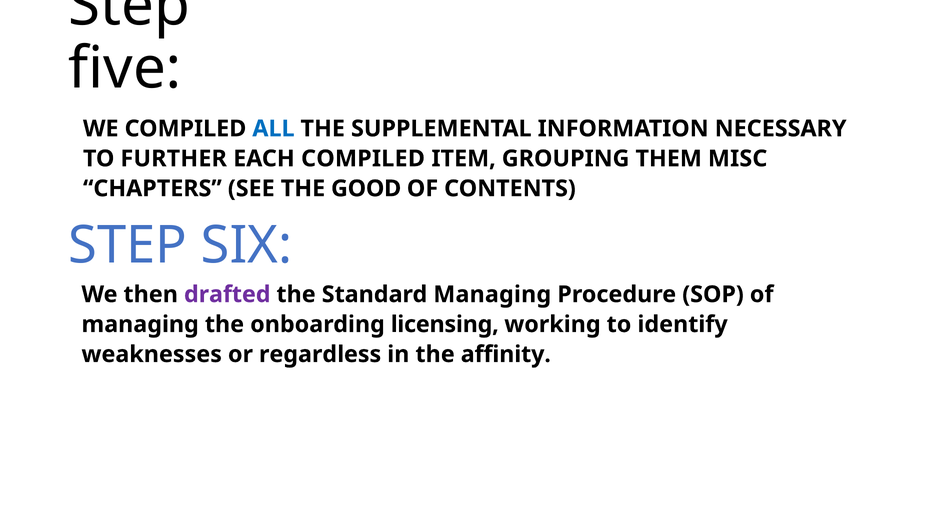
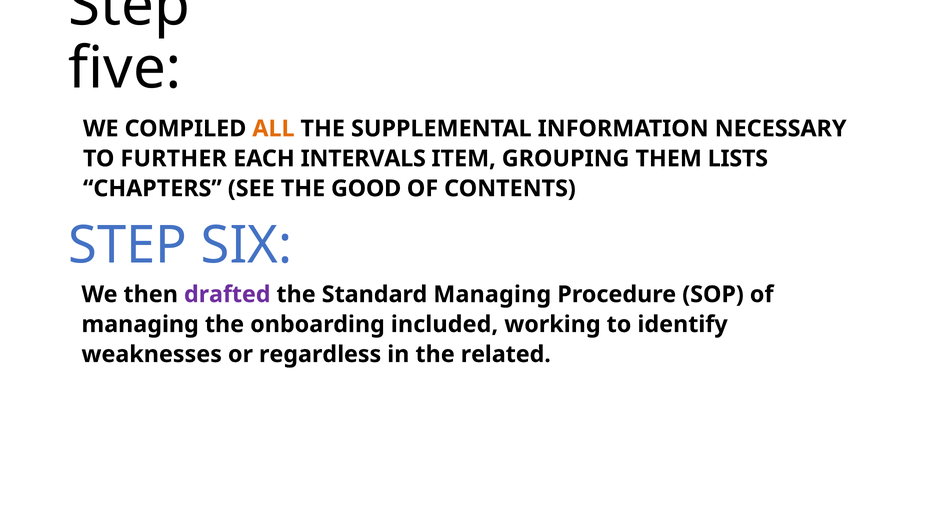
ALL colour: blue -> orange
EACH COMPILED: COMPILED -> INTERVALS
MISC: MISC -> LISTS
licensing: licensing -> included
affinity: affinity -> related
